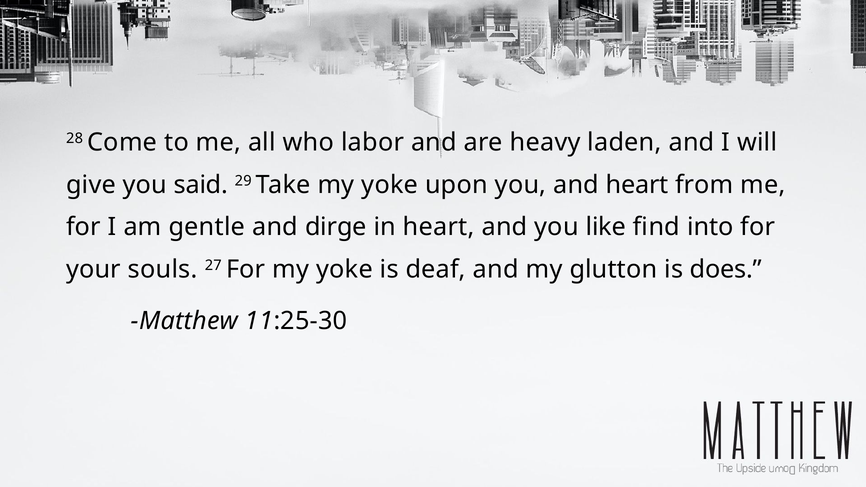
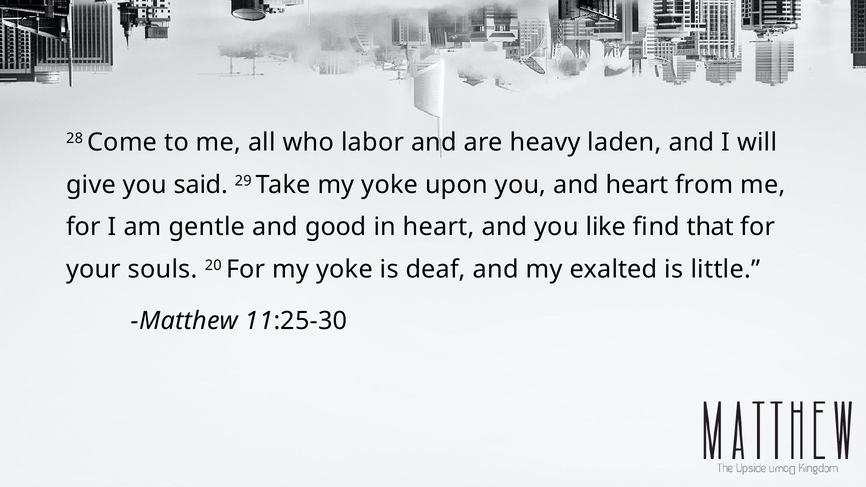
dirge: dirge -> good
into: into -> that
27: 27 -> 20
glutton: glutton -> exalted
does: does -> little
